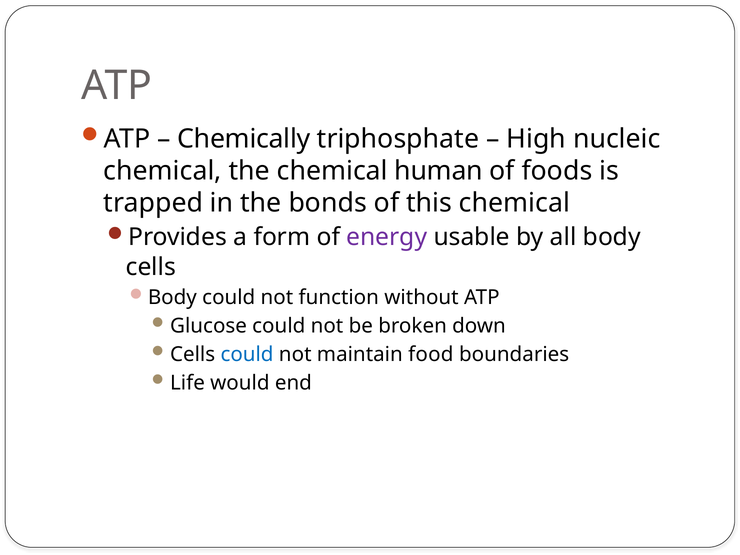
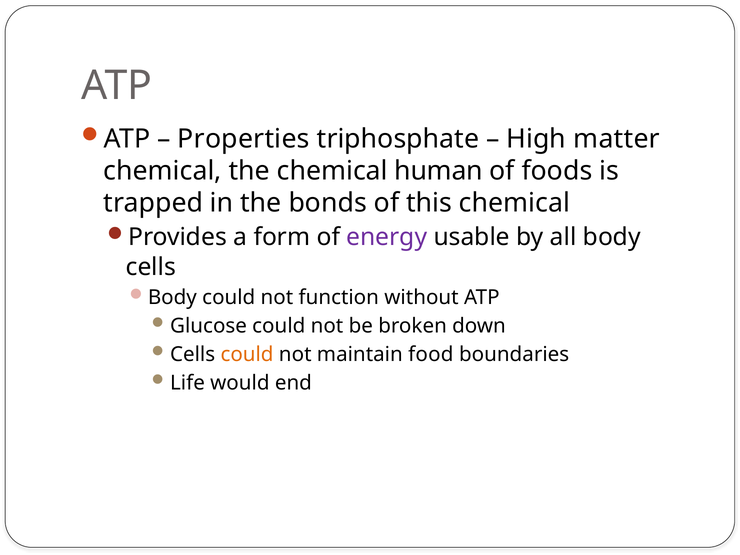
Chemically: Chemically -> Properties
nucleic: nucleic -> matter
could at (247, 355) colour: blue -> orange
